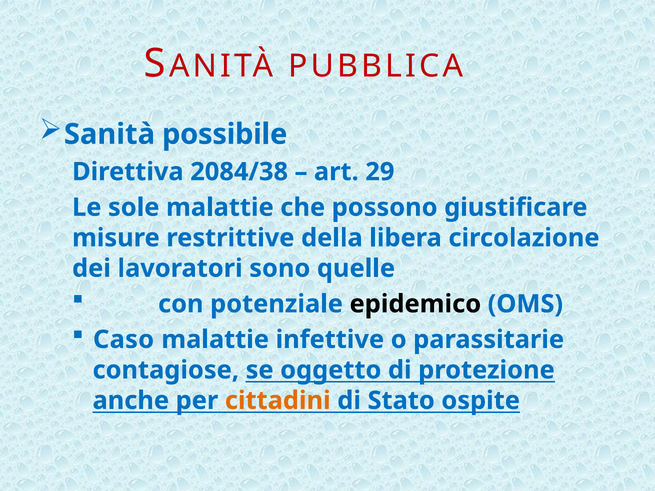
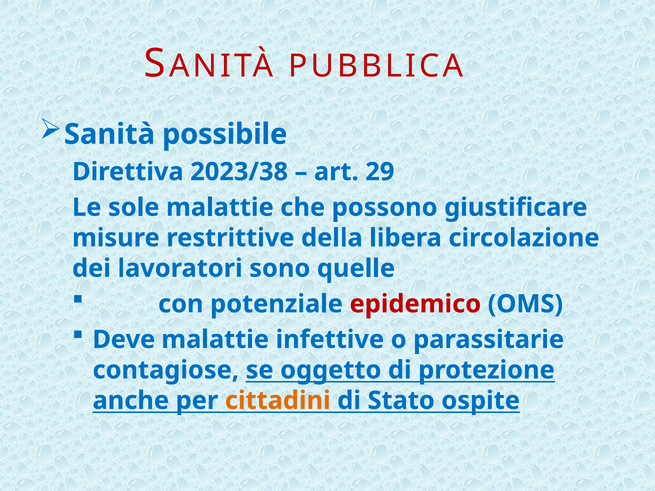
2084/38: 2084/38 -> 2023/38
epidemico colour: black -> red
Caso: Caso -> Deve
